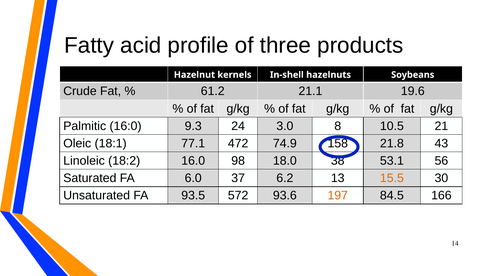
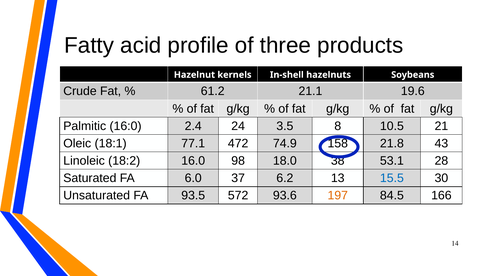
9.3: 9.3 -> 2.4
3.0: 3.0 -> 3.5
56: 56 -> 28
15.5 colour: orange -> blue
